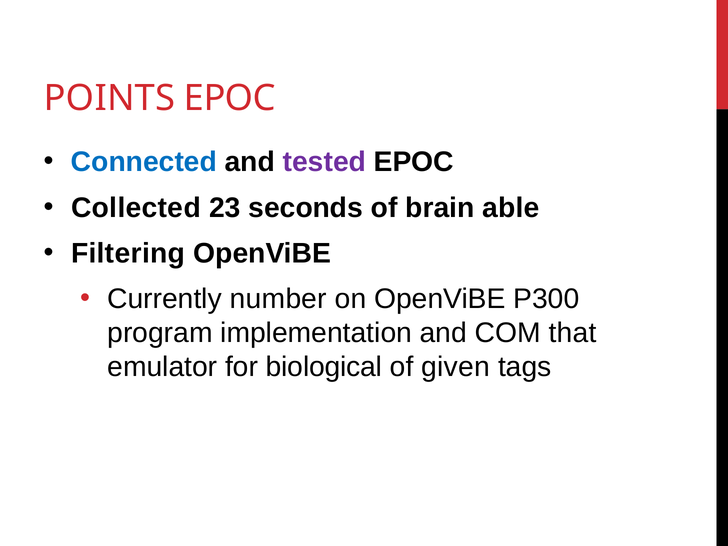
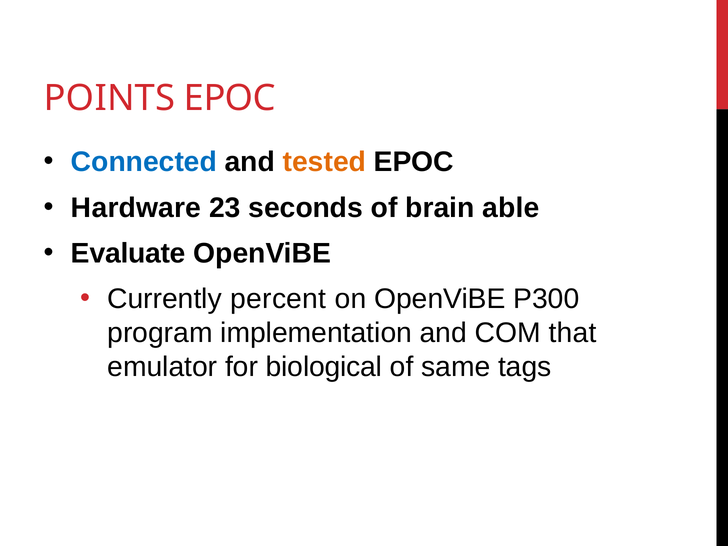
tested colour: purple -> orange
Collected: Collected -> Hardware
Filtering: Filtering -> Evaluate
number: number -> percent
given: given -> same
